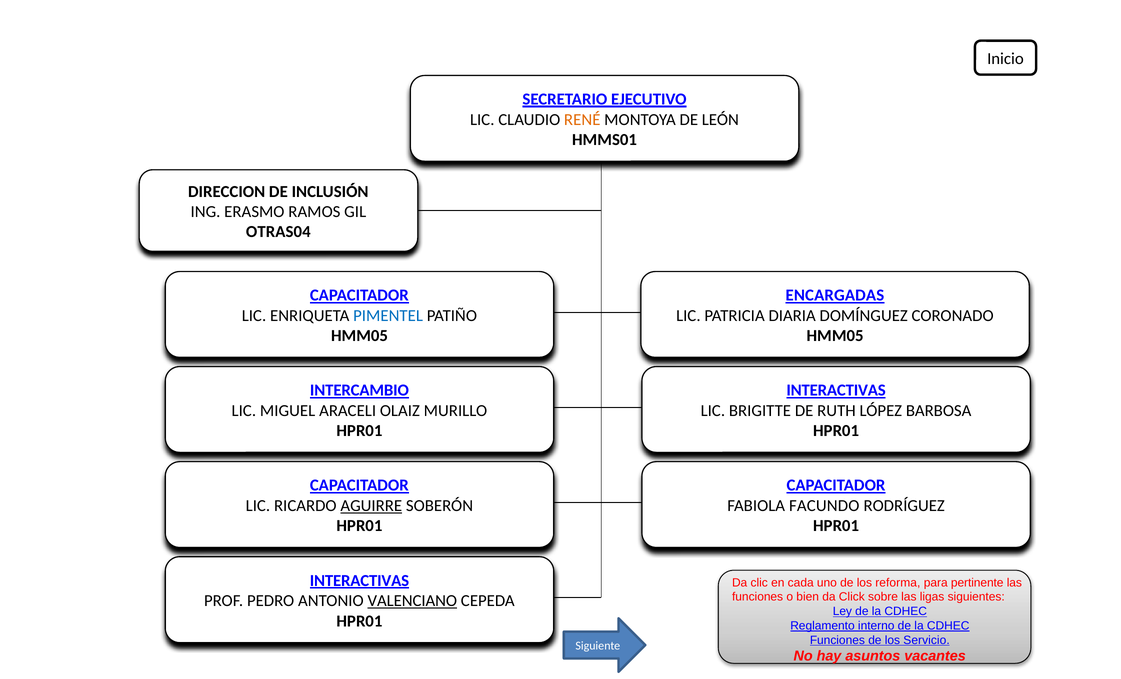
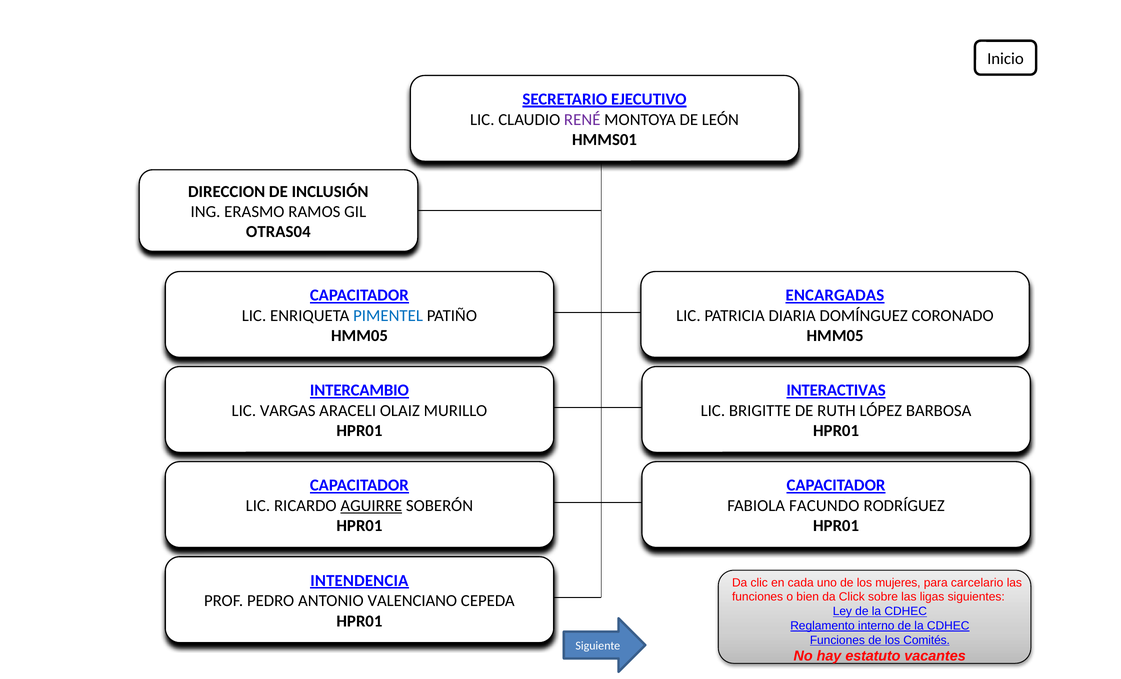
RENÉ colour: orange -> purple
MIGUEL: MIGUEL -> VARGAS
INTERACTIVAS at (359, 581): INTERACTIVAS -> INTENDENCIA
reforma: reforma -> mujeres
pertinente: pertinente -> carcelario
VALENCIANO underline: present -> none
Servicio: Servicio -> Comités
asuntos: asuntos -> estatuto
